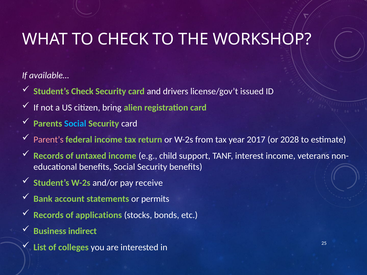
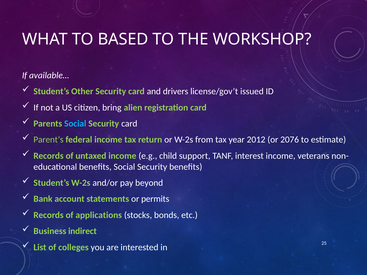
TO CHECK: CHECK -> BASED
Student’s Check: Check -> Other
Parent’s colour: pink -> light green
2017: 2017 -> 2012
2028: 2028 -> 2076
receive: receive -> beyond
